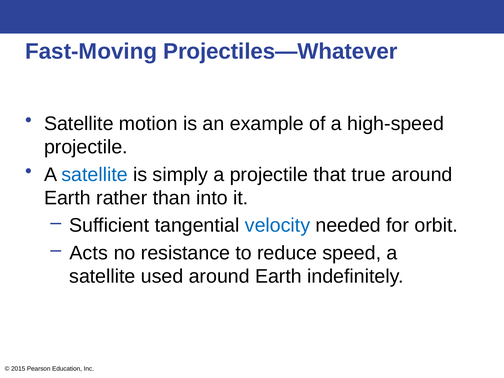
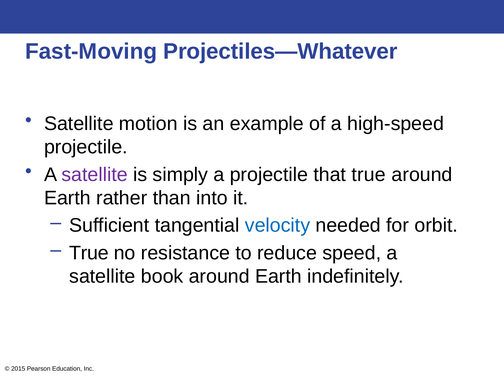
satellite at (95, 175) colour: blue -> purple
Acts at (89, 253): Acts -> True
used: used -> book
